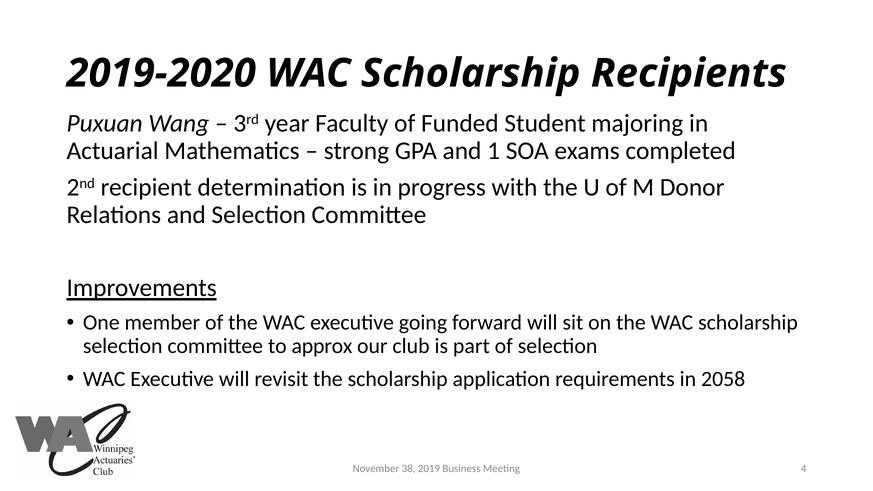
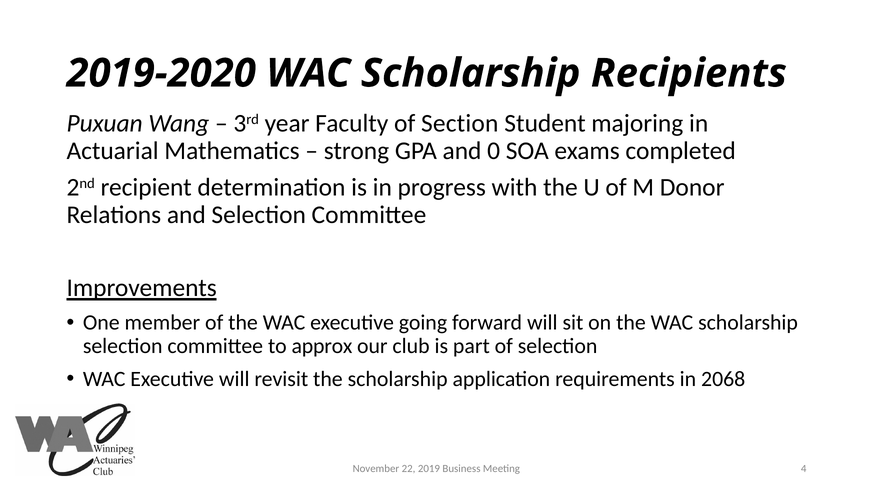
Funded: Funded -> Section
1: 1 -> 0
2058: 2058 -> 2068
38: 38 -> 22
